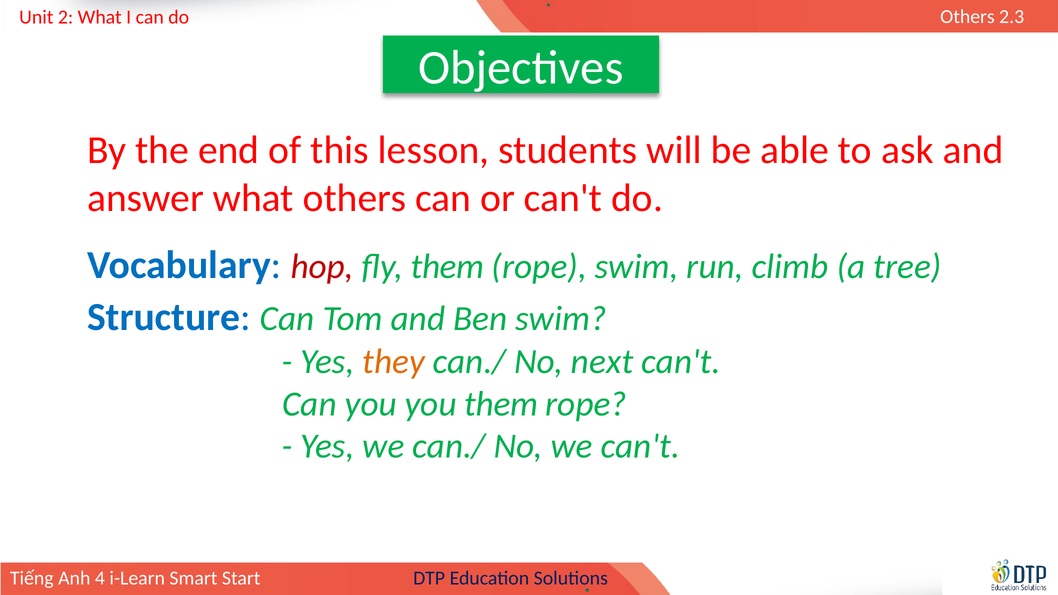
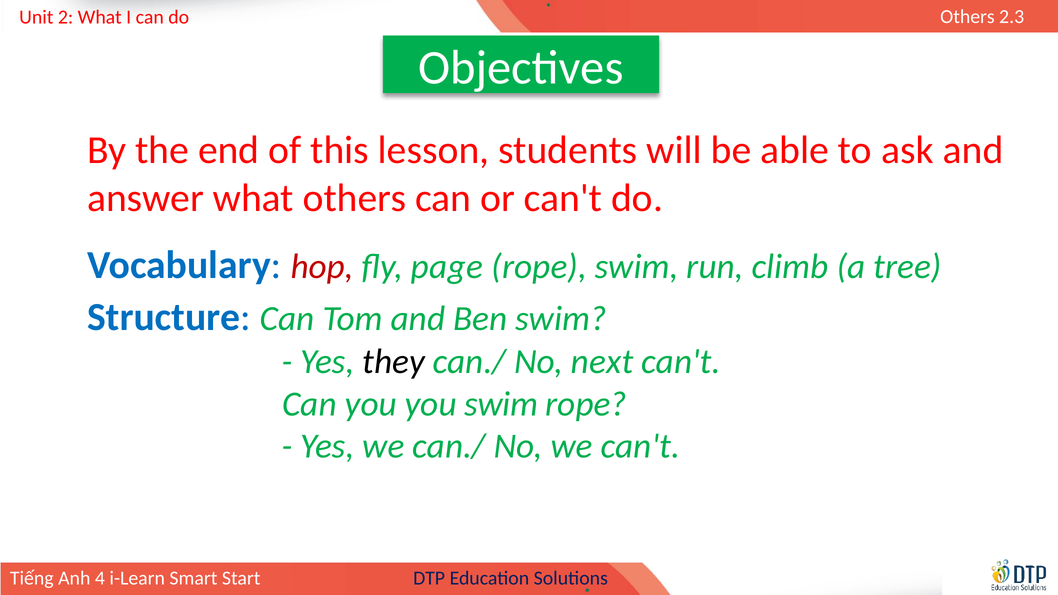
fly them: them -> page
they colour: orange -> black
you them: them -> swim
